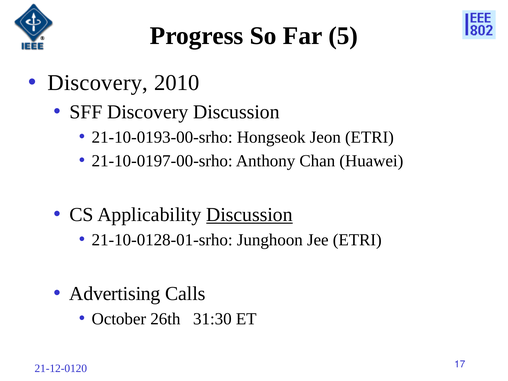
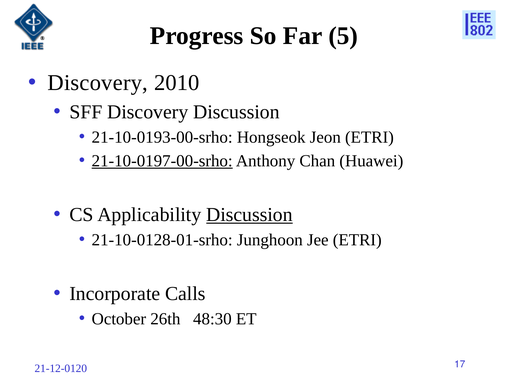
21-10-0197-00-srho underline: none -> present
Advertising: Advertising -> Incorporate
31:30: 31:30 -> 48:30
